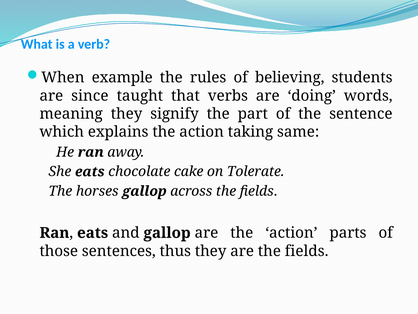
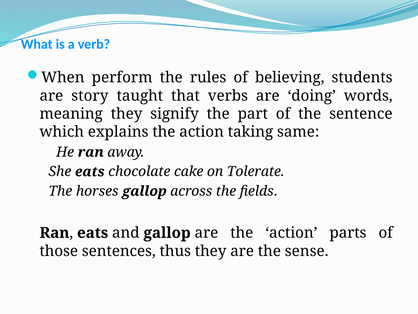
example: example -> perform
since: since -> story
are the fields: fields -> sense
